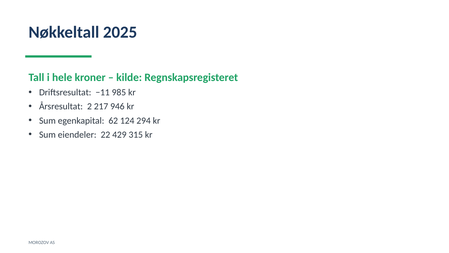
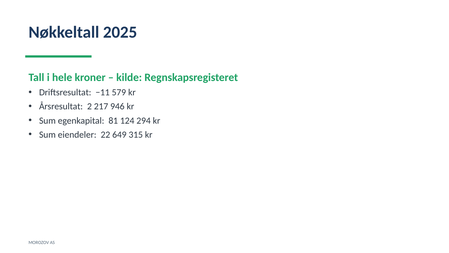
985: 985 -> 579
62: 62 -> 81
429: 429 -> 649
